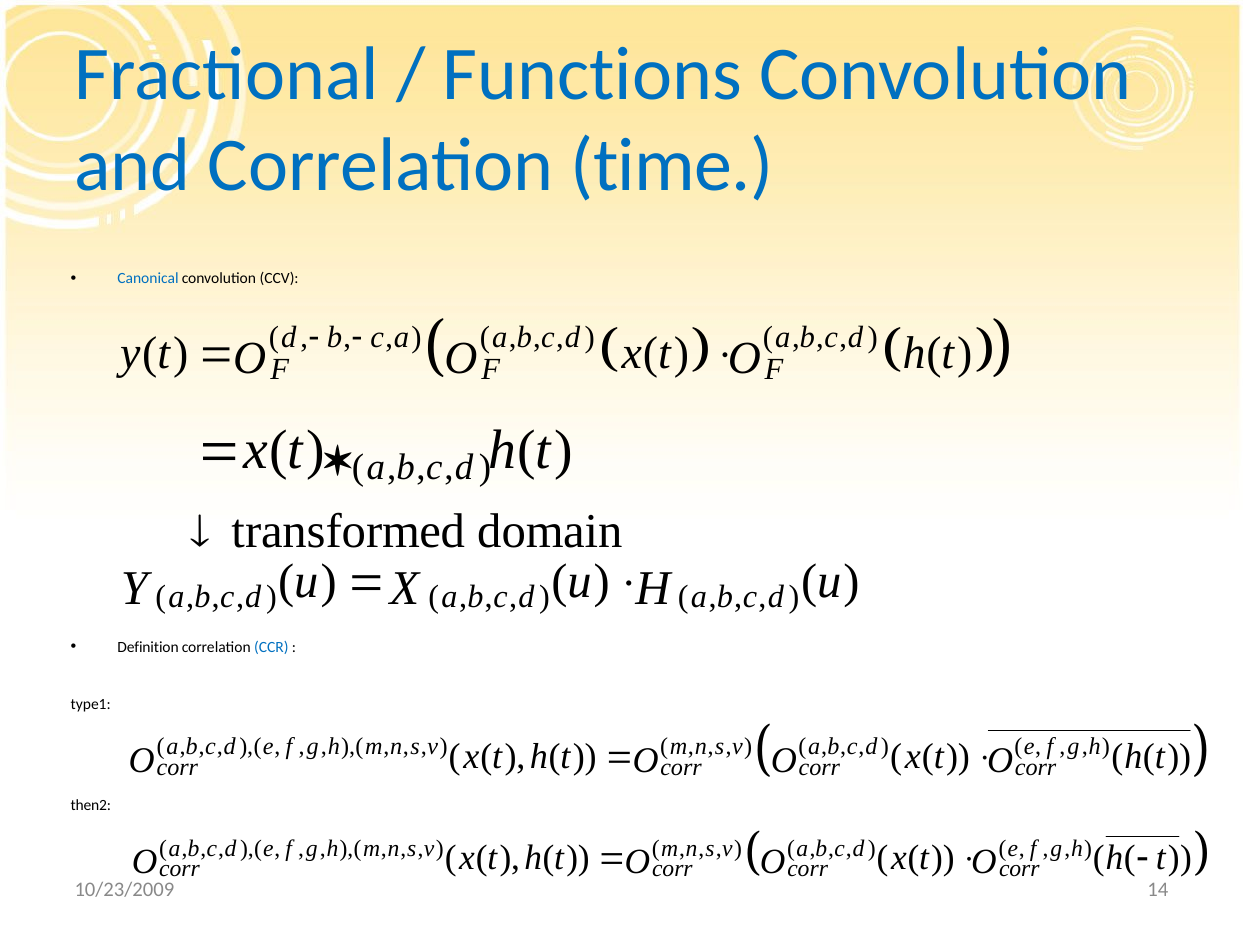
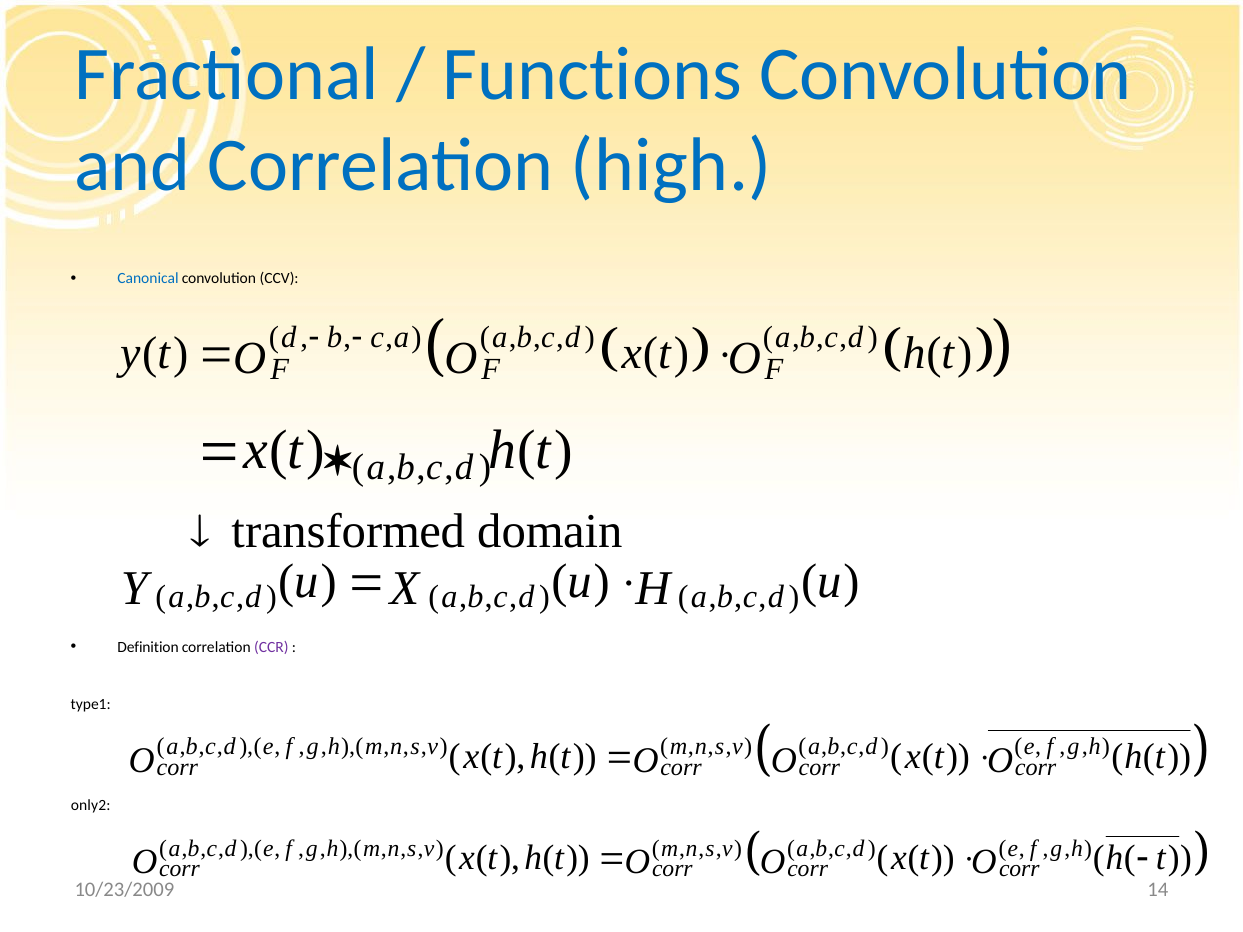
time: time -> high
CCR colour: blue -> purple
then2: then2 -> only2
